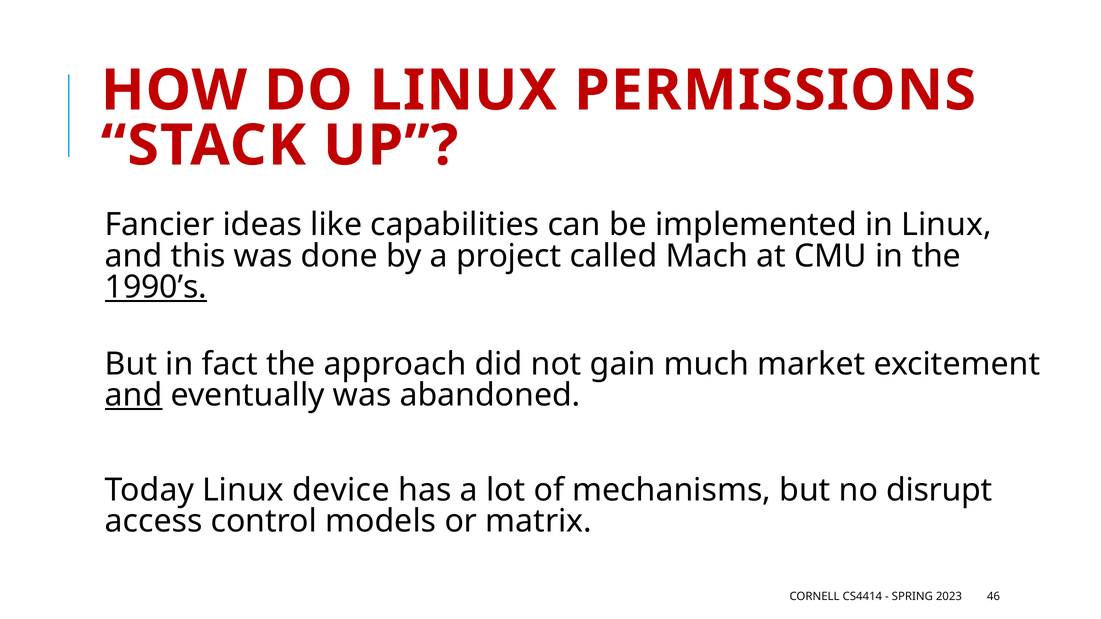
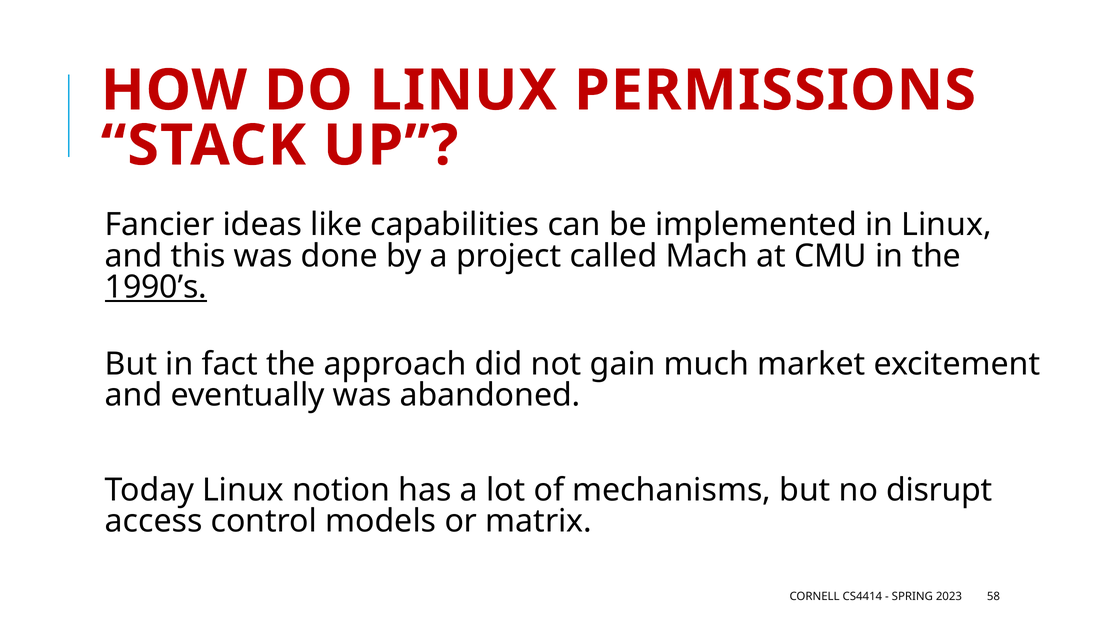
and at (134, 396) underline: present -> none
device: device -> notion
46: 46 -> 58
